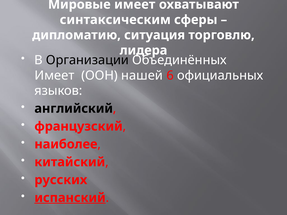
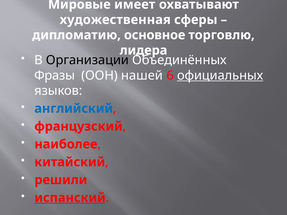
синтаксическим: синтаксическим -> художественная
ситуация: ситуация -> основное
Имеет at (54, 75): Имеет -> Фразы
официальных underline: none -> present
английский colour: black -> blue
русских: русских -> решили
